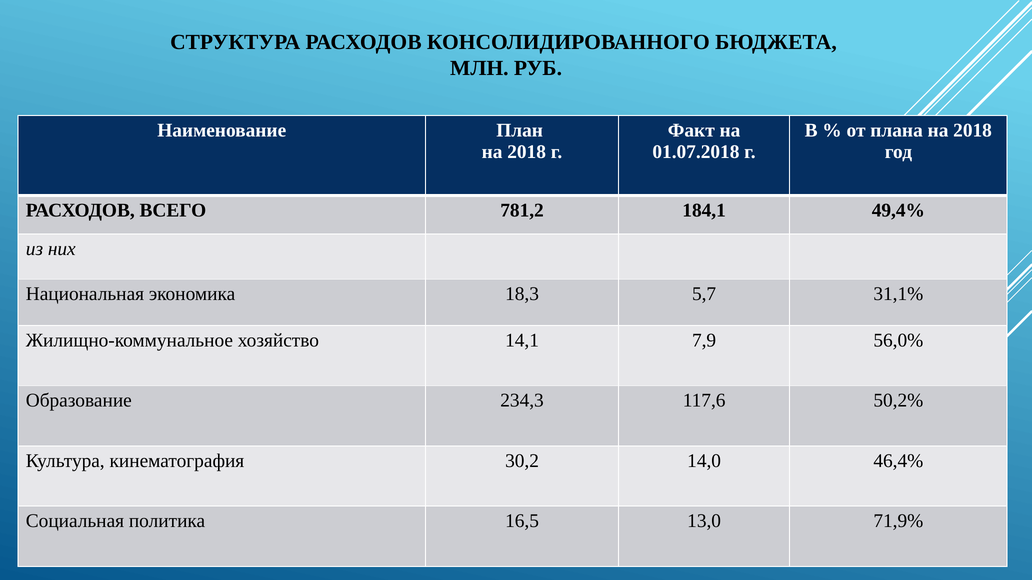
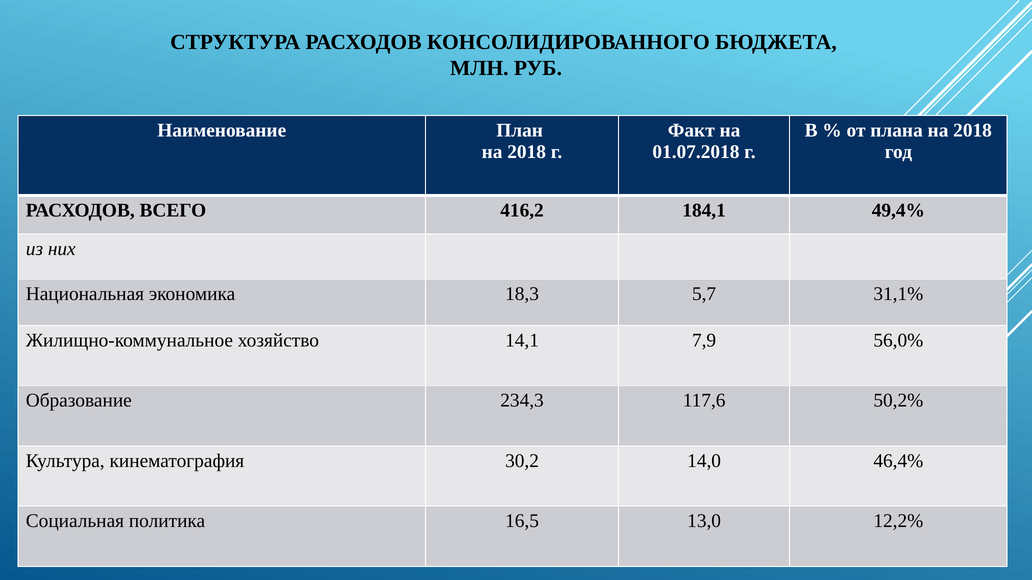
781,2: 781,2 -> 416,2
71,9%: 71,9% -> 12,2%
